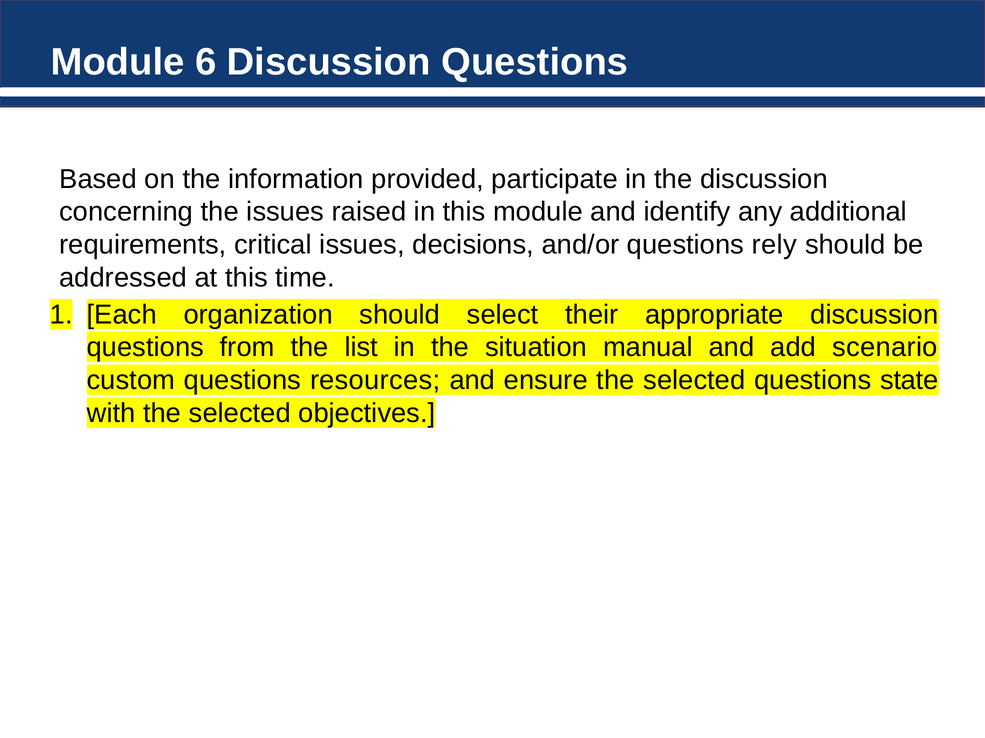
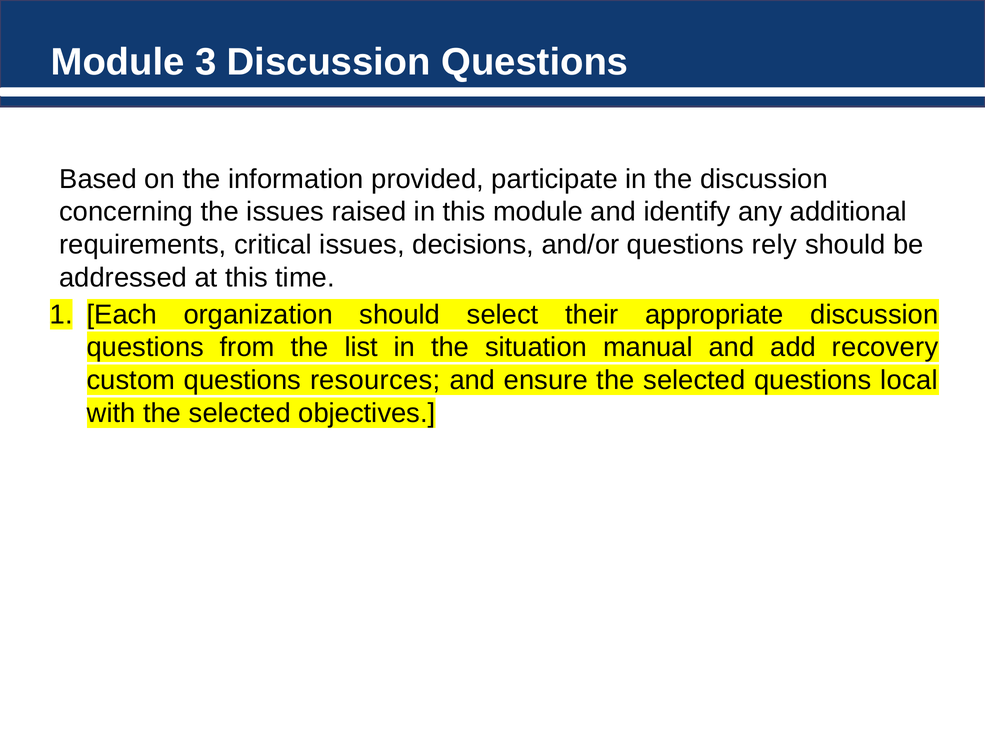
6: 6 -> 3
scenario: scenario -> recovery
state: state -> local
